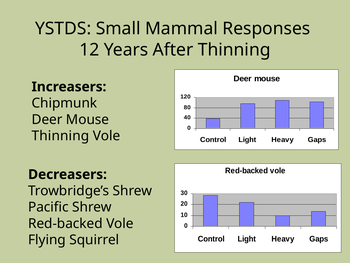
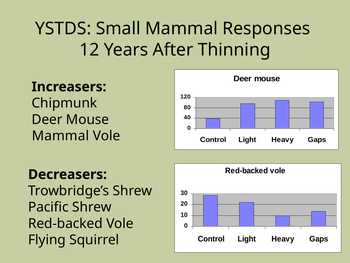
Thinning at (60, 136): Thinning -> Mammal
